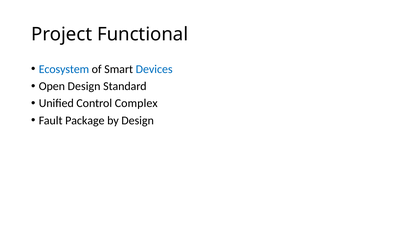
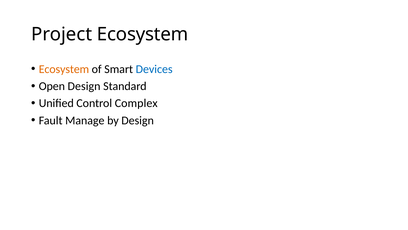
Project Functional: Functional -> Ecosystem
Ecosystem at (64, 69) colour: blue -> orange
Package: Package -> Manage
